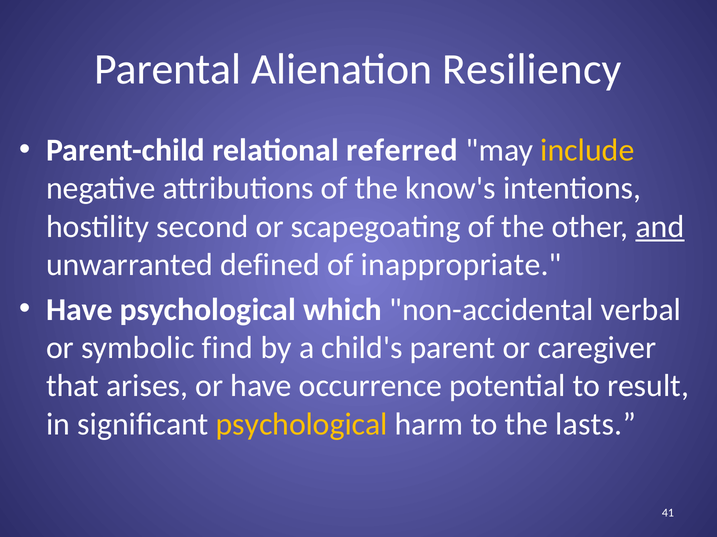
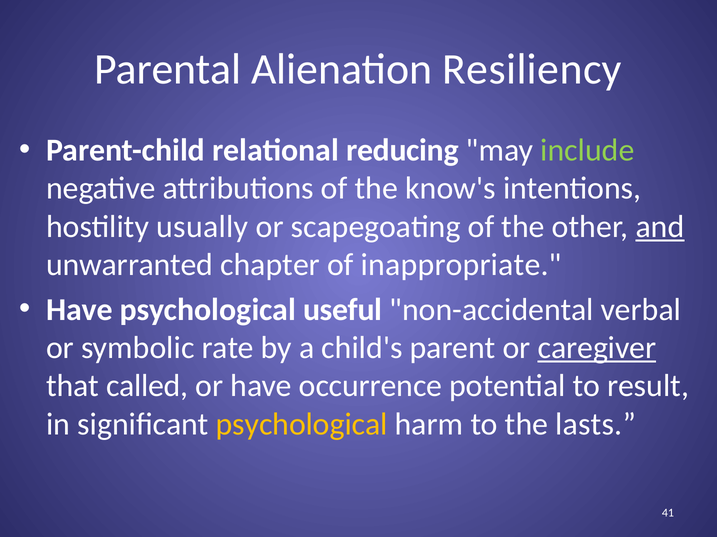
referred: referred -> reducing
include colour: yellow -> light green
second: second -> usually
defined: defined -> chapter
which: which -> useful
find: find -> rate
caregiver underline: none -> present
arises: arises -> called
